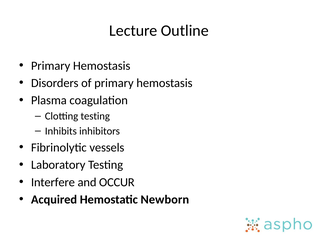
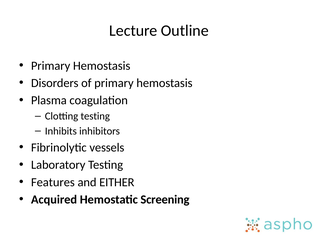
Interfere: Interfere -> Features
OCCUR: OCCUR -> EITHER
Newborn: Newborn -> Screening
